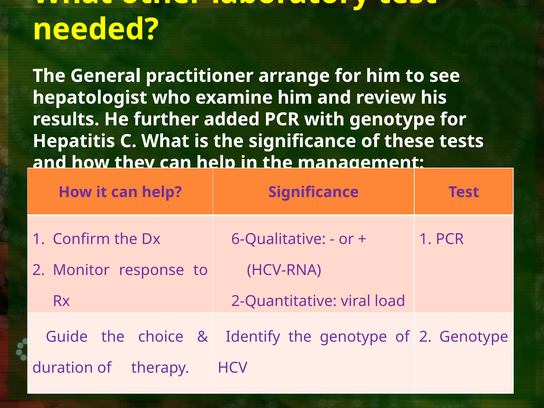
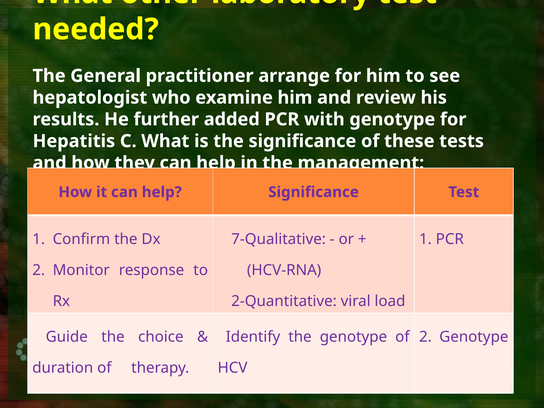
6-Qualitative: 6-Qualitative -> 7-Qualitative
